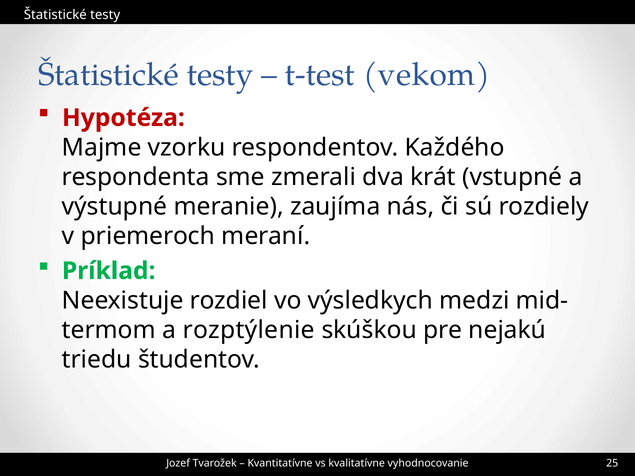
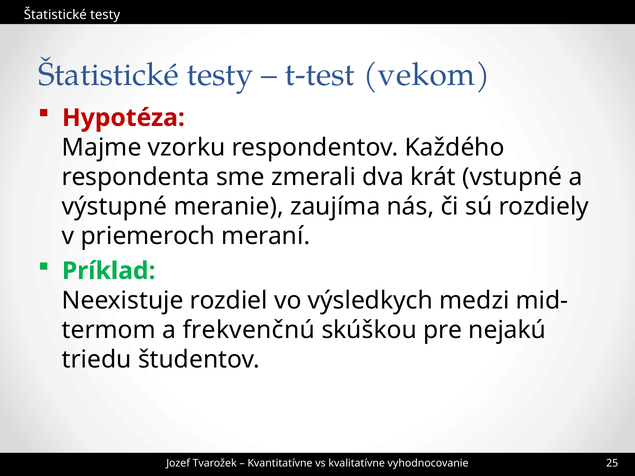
rozptýlenie: rozptýlenie -> frekvenčnú
